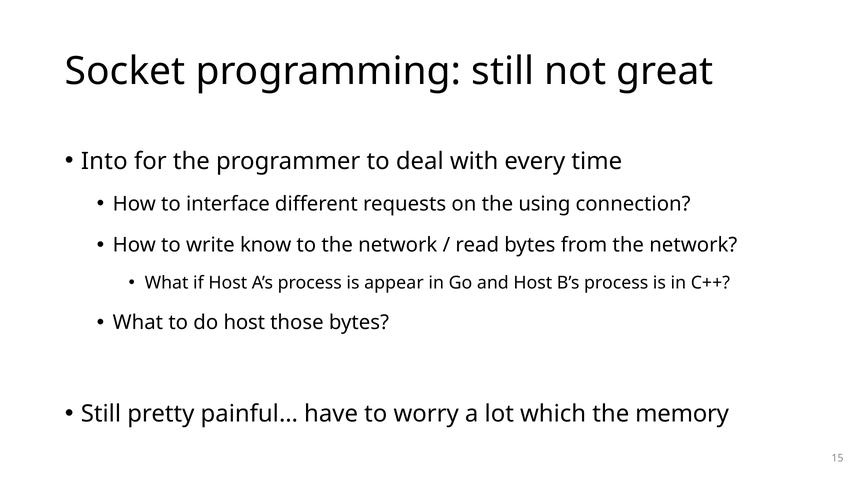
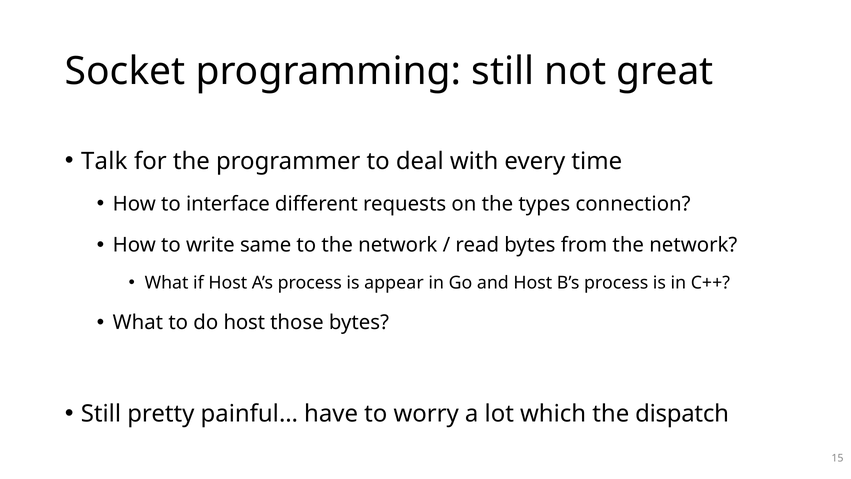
Into: Into -> Talk
using: using -> types
know: know -> same
memory: memory -> dispatch
